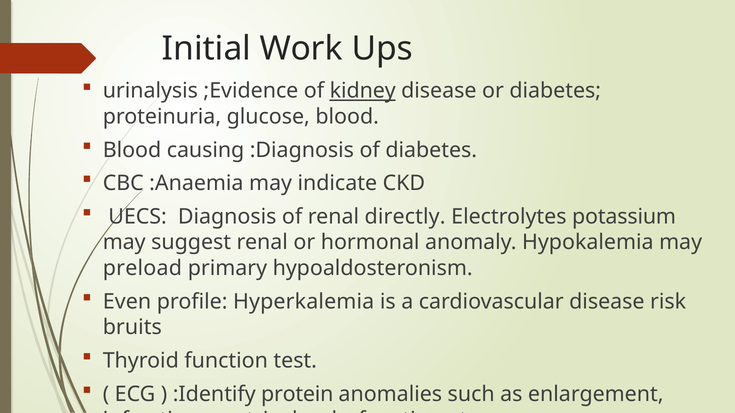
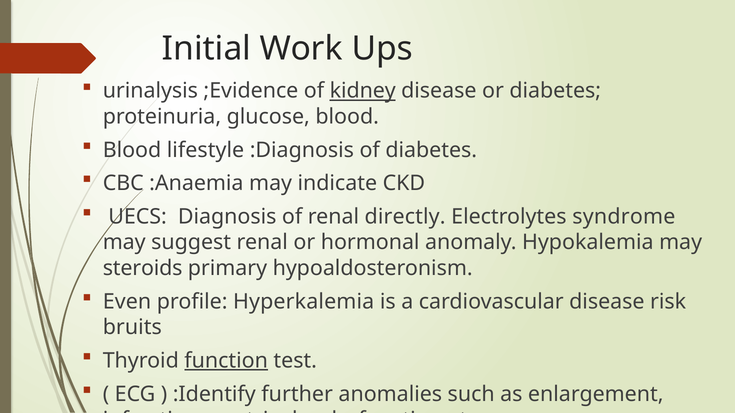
causing: causing -> lifestyle
potassium: potassium -> syndrome
preload: preload -> steroids
function underline: none -> present
protein: protein -> further
